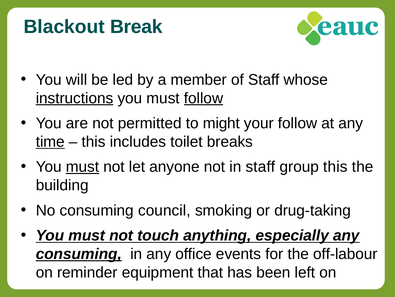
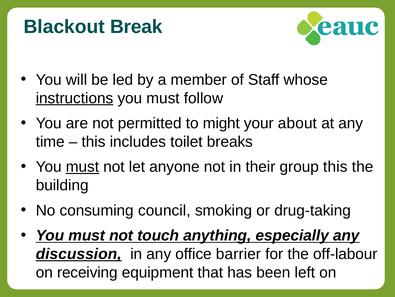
follow at (204, 98) underline: present -> none
your follow: follow -> about
time underline: present -> none
in staff: staff -> their
consuming at (79, 253): consuming -> discussion
events: events -> barrier
reminder: reminder -> receiving
